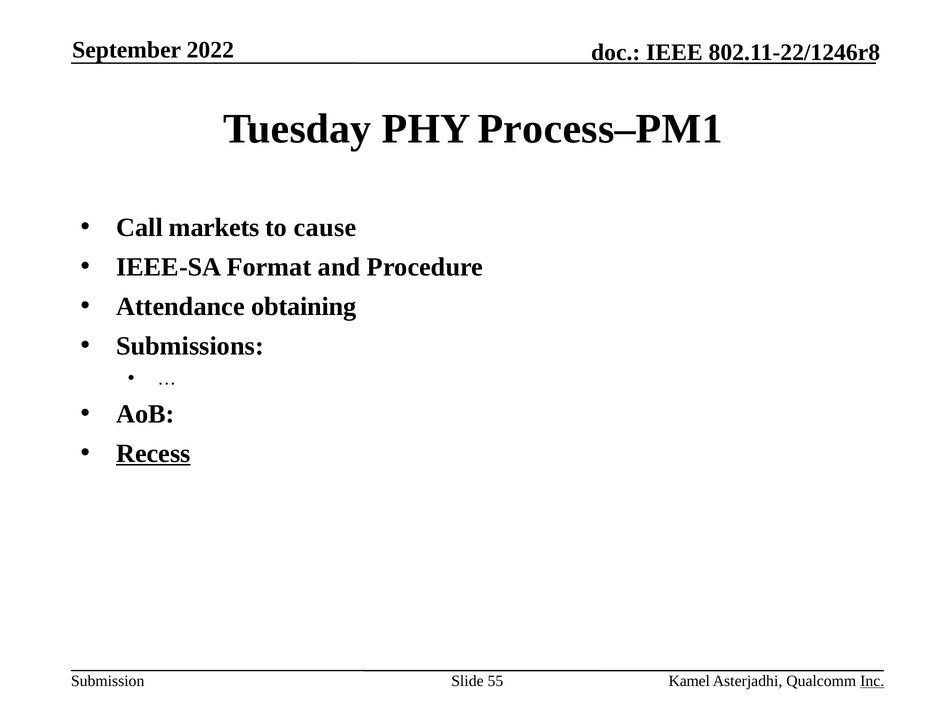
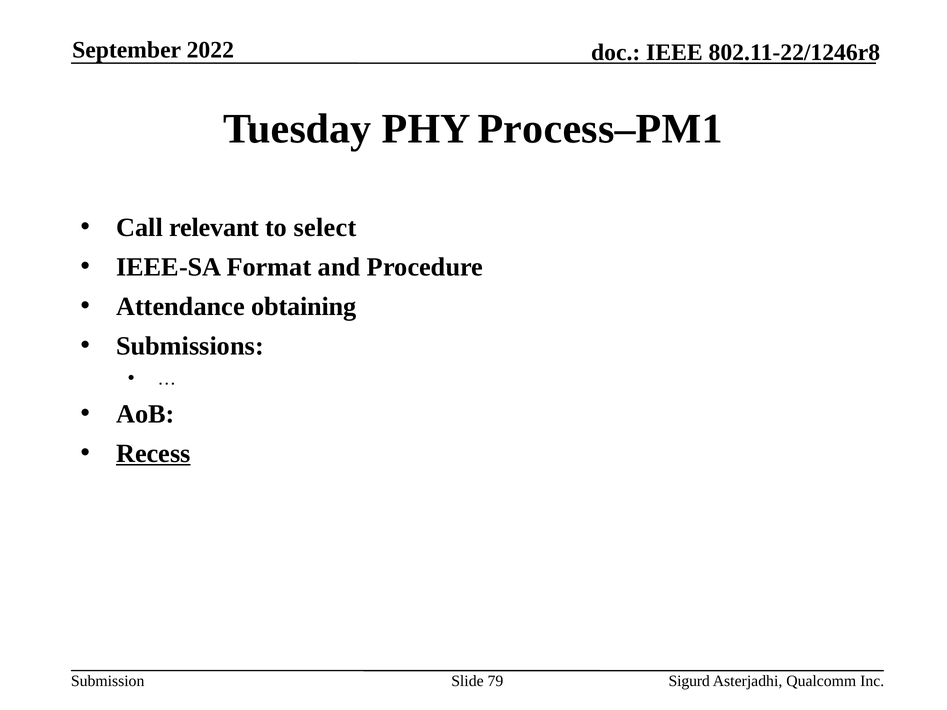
markets: markets -> relevant
cause: cause -> select
55: 55 -> 79
Kamel: Kamel -> Sigurd
Inc underline: present -> none
